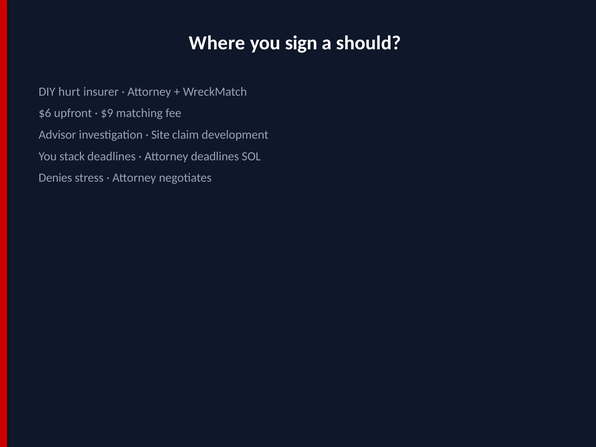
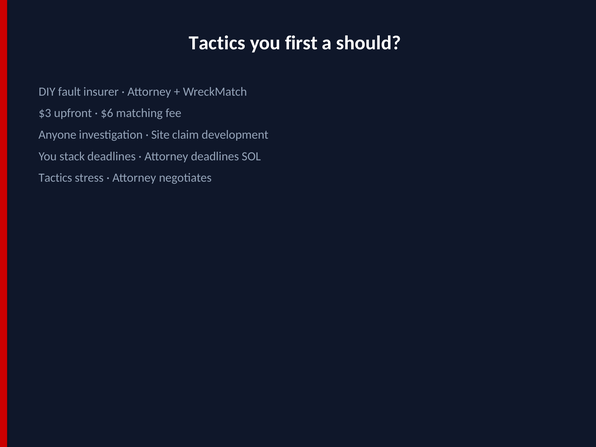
Where at (217, 43): Where -> Tactics
sign: sign -> first
hurt: hurt -> fault
$6: $6 -> $3
$9: $9 -> $6
Advisor: Advisor -> Anyone
Denies at (55, 178): Denies -> Tactics
